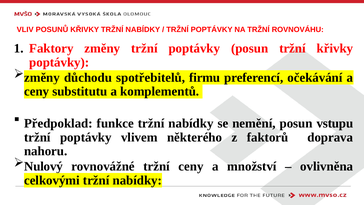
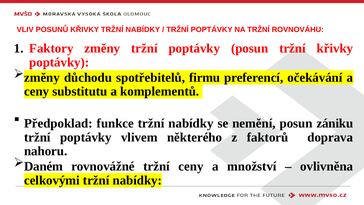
vstupu: vstupu -> zániku
Nulový: Nulový -> Daném
